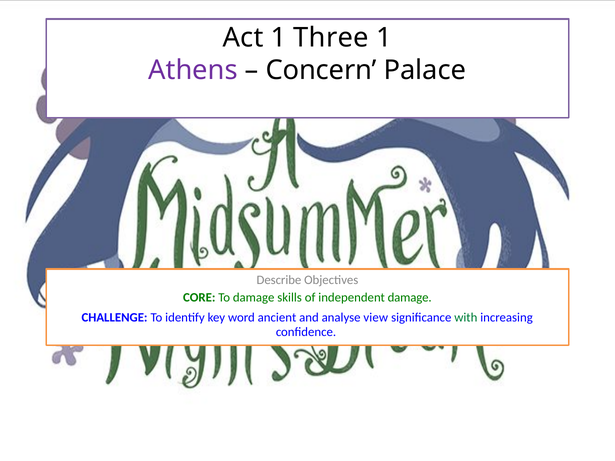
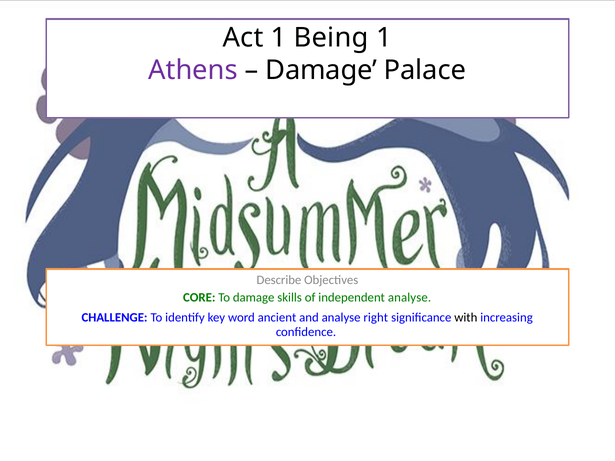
Three: Three -> Being
Concern at (321, 70): Concern -> Damage
independent damage: damage -> analyse
view: view -> right
with colour: green -> black
